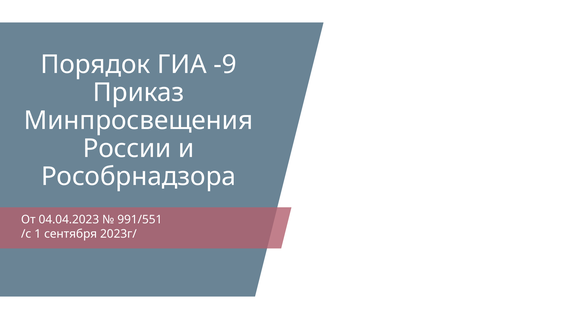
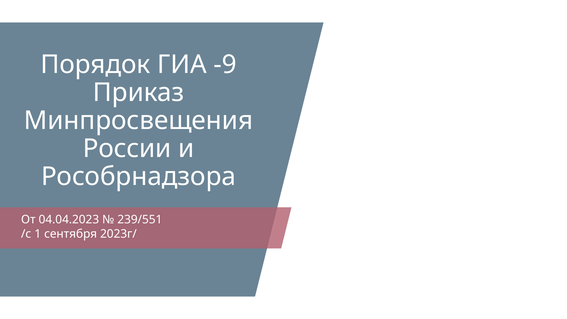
991/551: 991/551 -> 239/551
